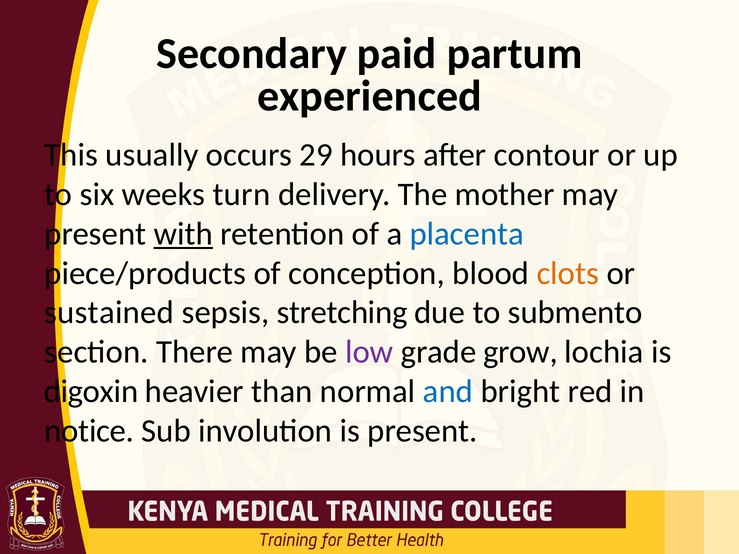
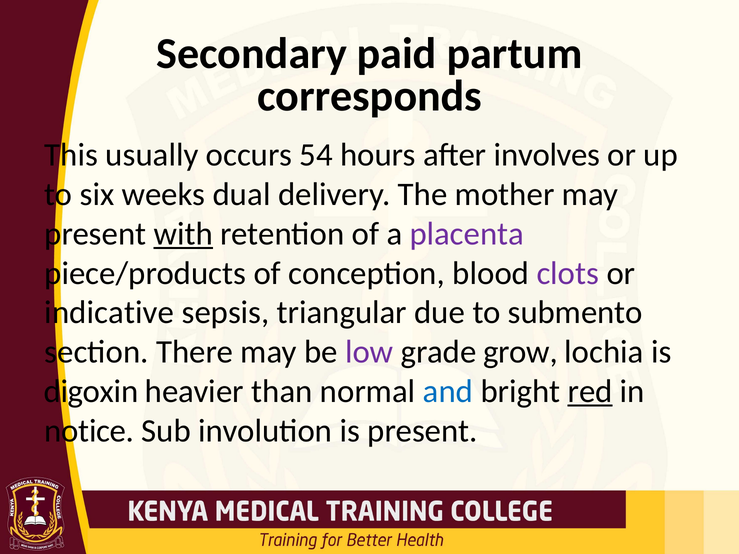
experienced: experienced -> corresponds
29: 29 -> 54
contour: contour -> involves
turn: turn -> dual
placenta colour: blue -> purple
clots colour: orange -> purple
sustained: sustained -> indicative
stretching: stretching -> triangular
red underline: none -> present
